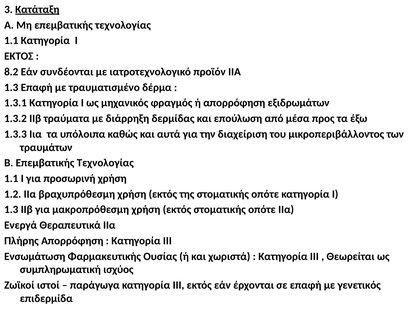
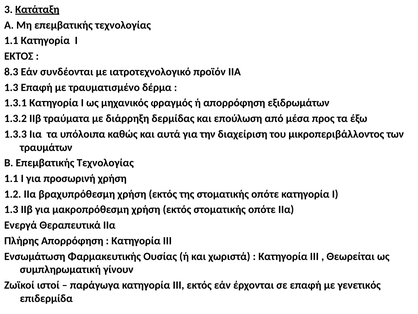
8.2: 8.2 -> 8.3
ισχύος: ισχύος -> γίνουν
